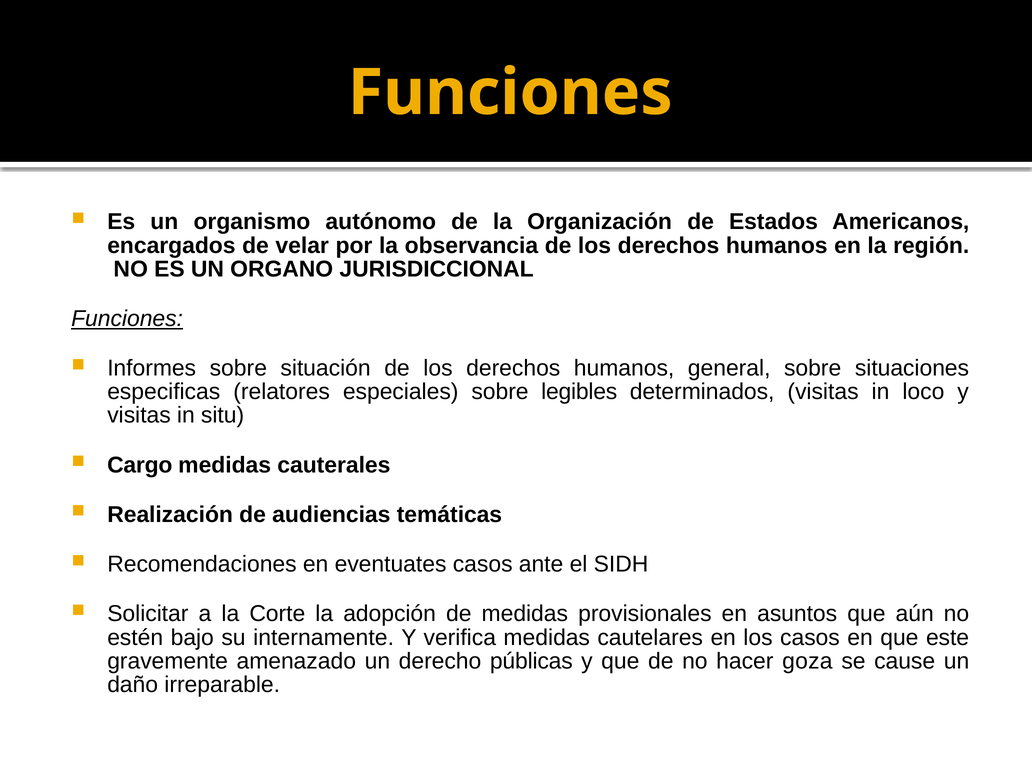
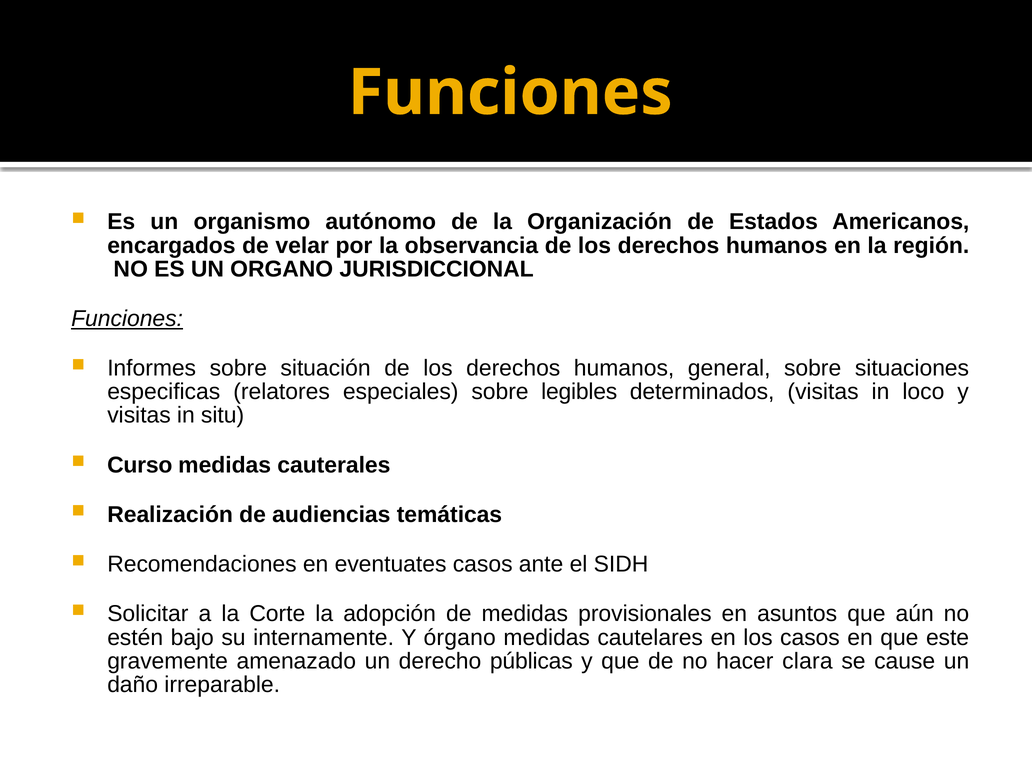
Cargo: Cargo -> Curso
verifica: verifica -> órgano
goza: goza -> clara
